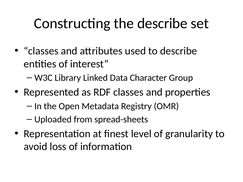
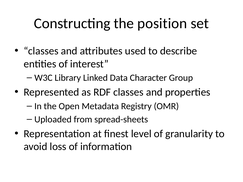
the describe: describe -> position
